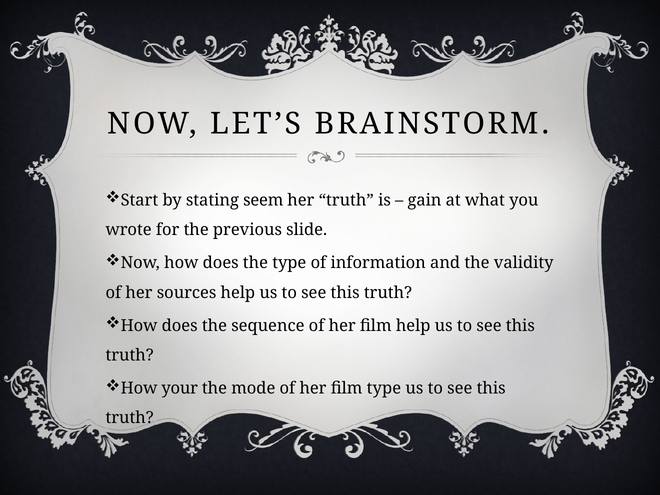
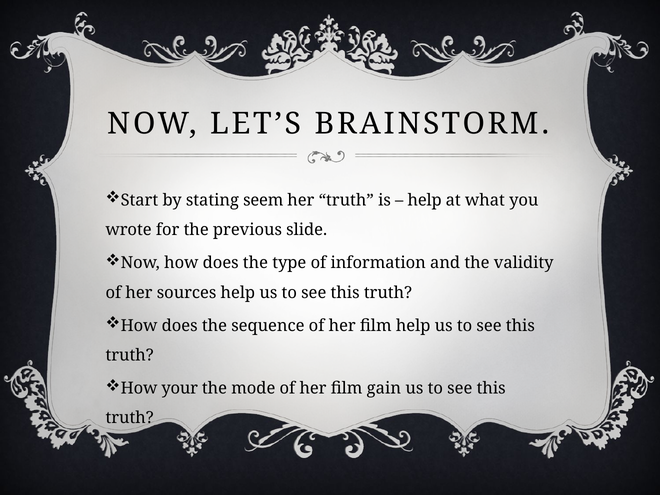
gain at (425, 200): gain -> help
film type: type -> gain
